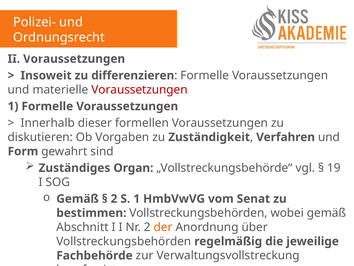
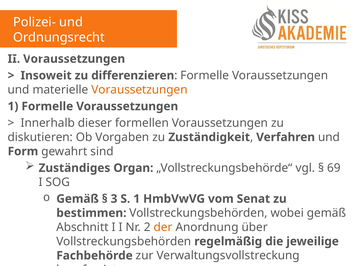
Voraussetzungen at (140, 90) colour: red -> orange
19: 19 -> 69
2 at (114, 198): 2 -> 3
